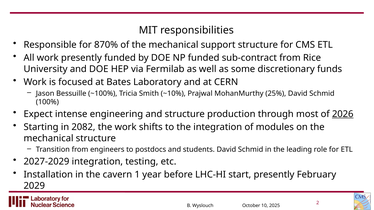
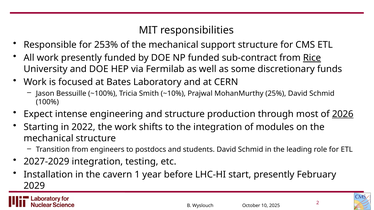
870%: 870% -> 253%
Rice underline: none -> present
2082: 2082 -> 2022
